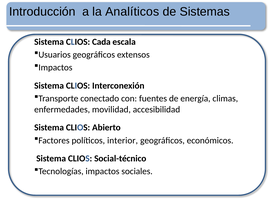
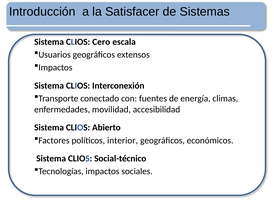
Analíticos: Analíticos -> Satisfacer
Cada: Cada -> Cero
